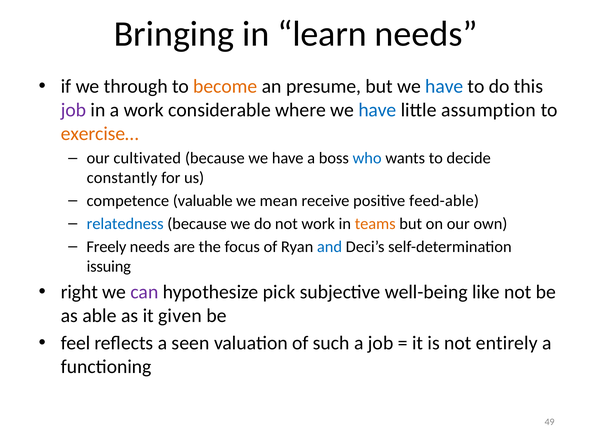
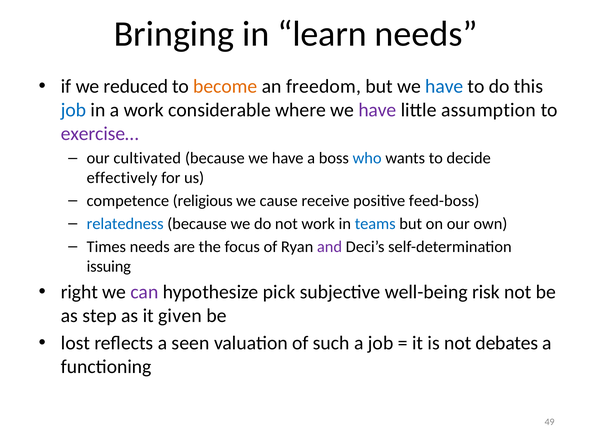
through: through -> reduced
presume: presume -> freedom
job at (74, 110) colour: purple -> blue
have at (377, 110) colour: blue -> purple
exercise… colour: orange -> purple
constantly: constantly -> effectively
valuable: valuable -> religious
mean: mean -> cause
feed-able: feed-able -> feed-boss
teams colour: orange -> blue
Freely: Freely -> Times
and colour: blue -> purple
like: like -> risk
able: able -> step
feel: feel -> lost
entirely: entirely -> debates
